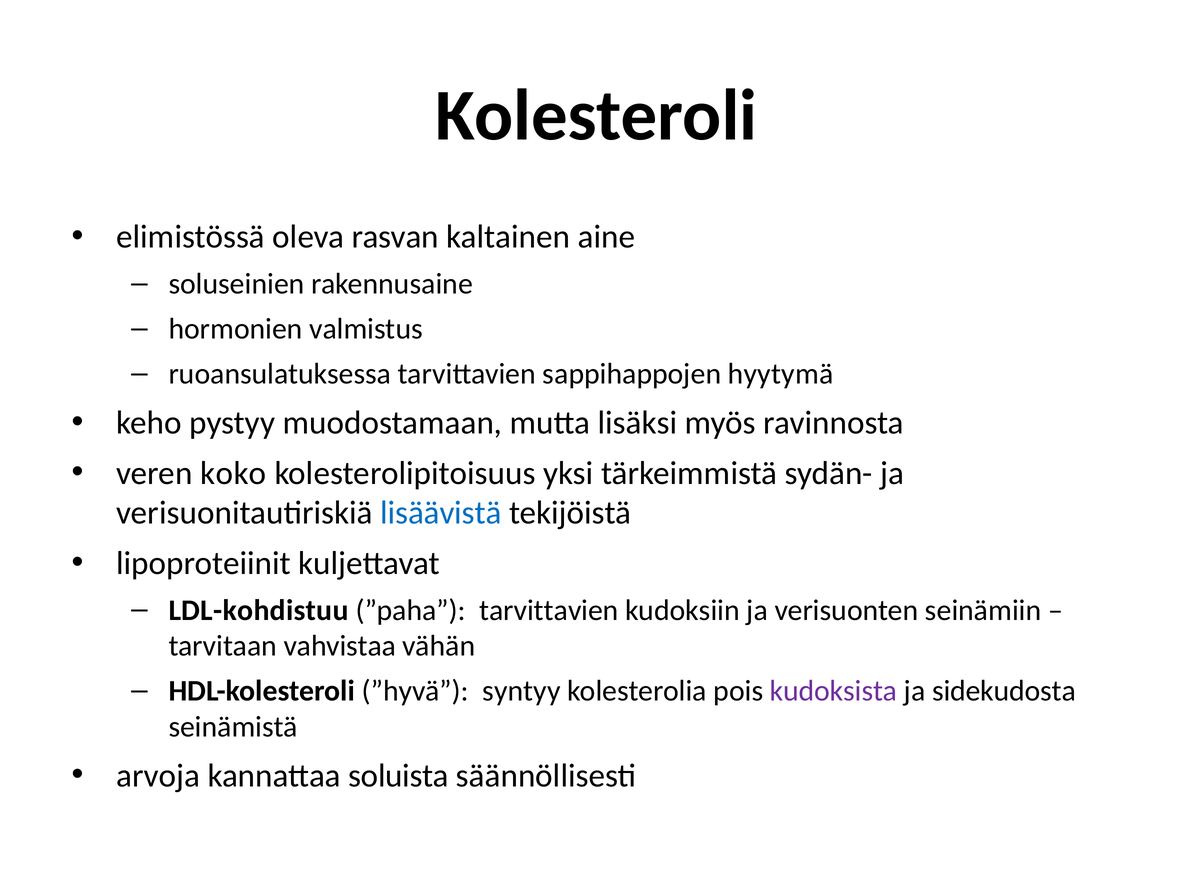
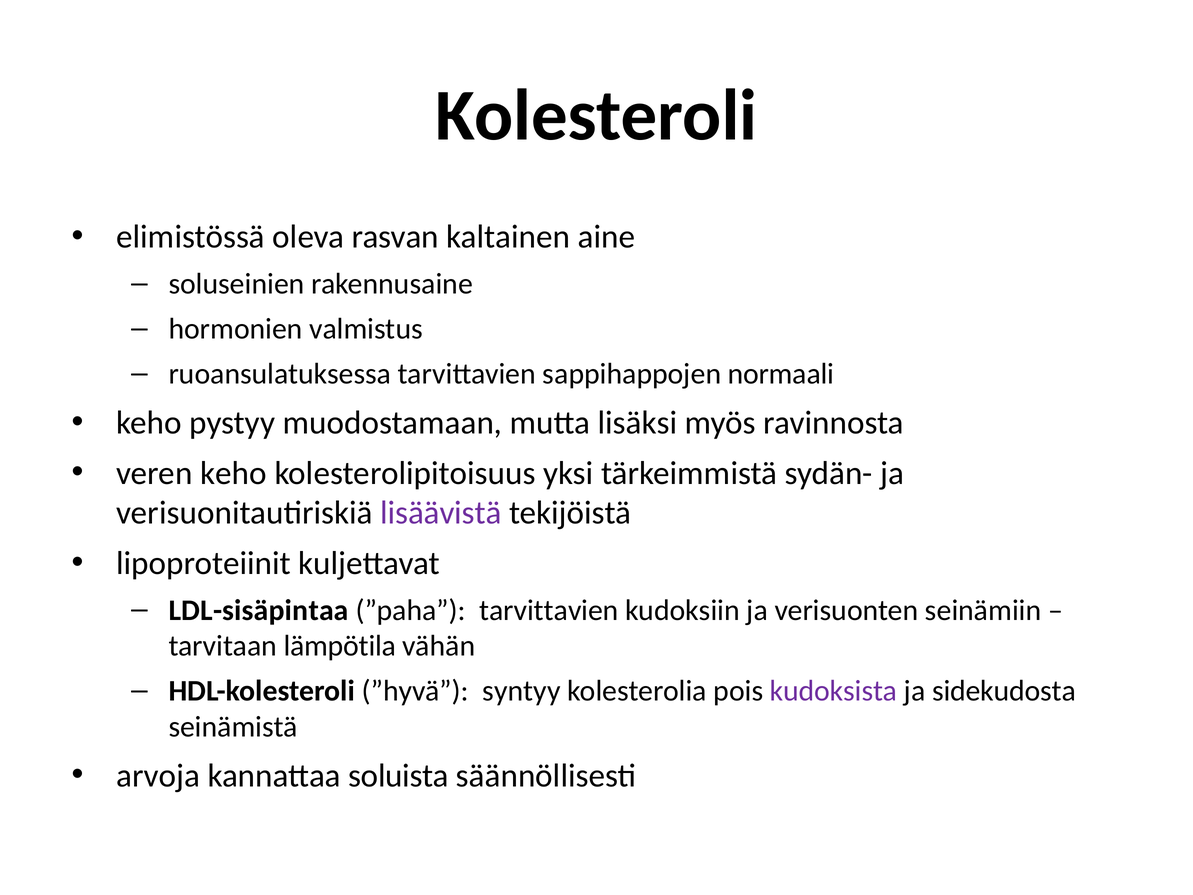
hyytymä: hyytymä -> normaali
veren koko: koko -> keho
lisäävistä colour: blue -> purple
LDL-kohdistuu: LDL-kohdistuu -> LDL-sisäpintaa
vahvistaa: vahvistaa -> lämpötila
